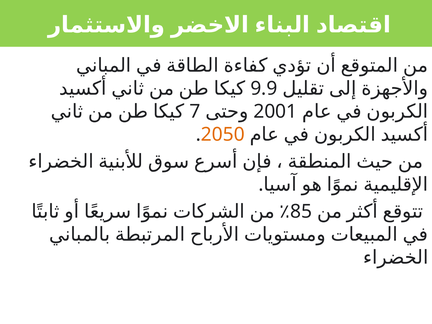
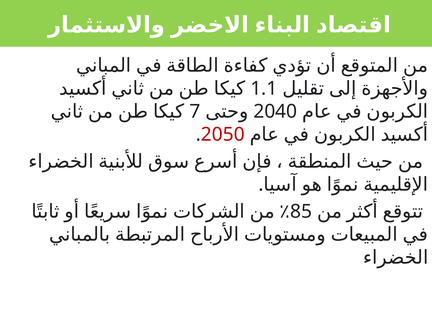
9.9: 9.9 -> 1.1
2001: 2001 -> 2040
2050 colour: orange -> red
